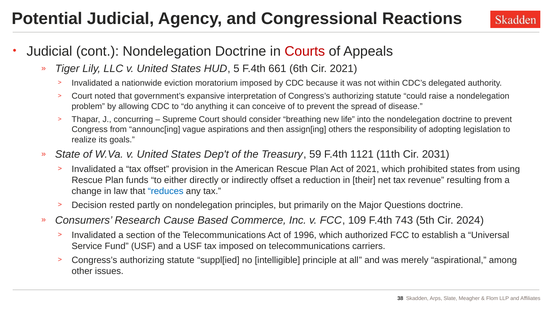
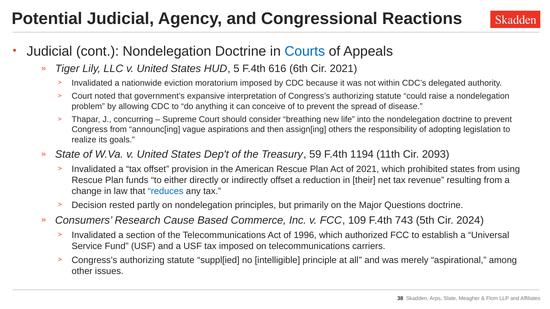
Courts colour: red -> blue
661: 661 -> 616
1121: 1121 -> 1194
2031: 2031 -> 2093
